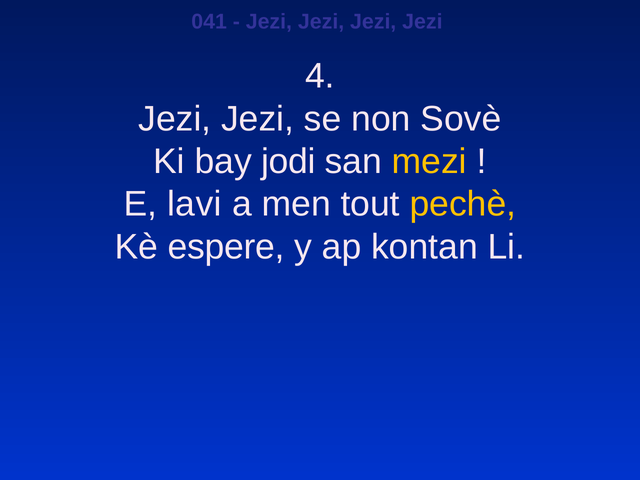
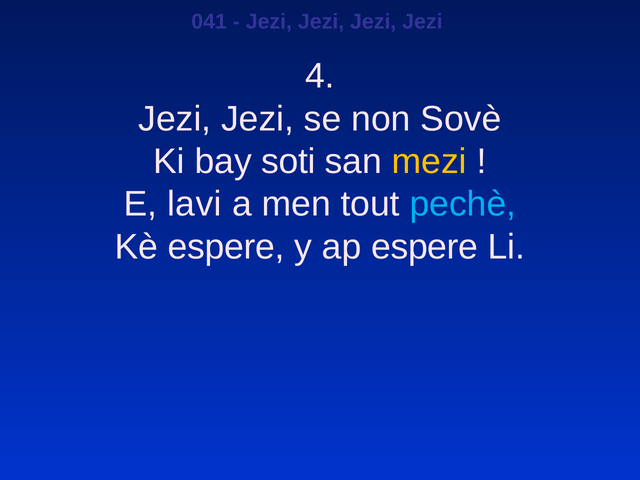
jodi: jodi -> soti
pechè colour: yellow -> light blue
ap kontan: kontan -> espere
